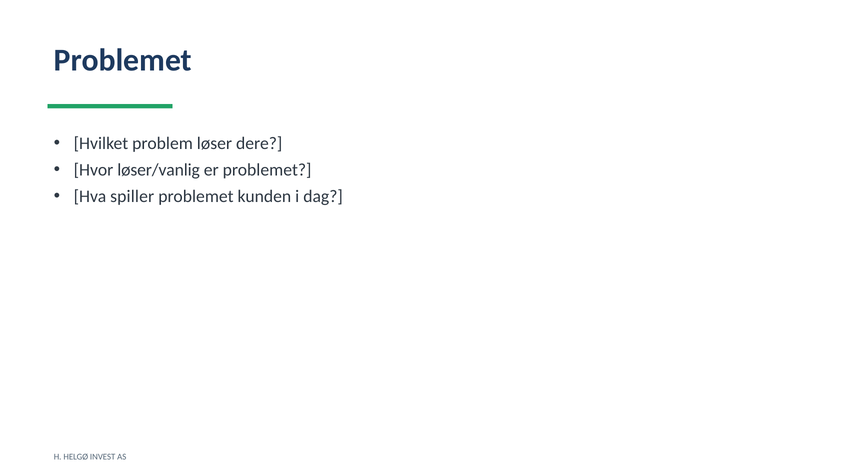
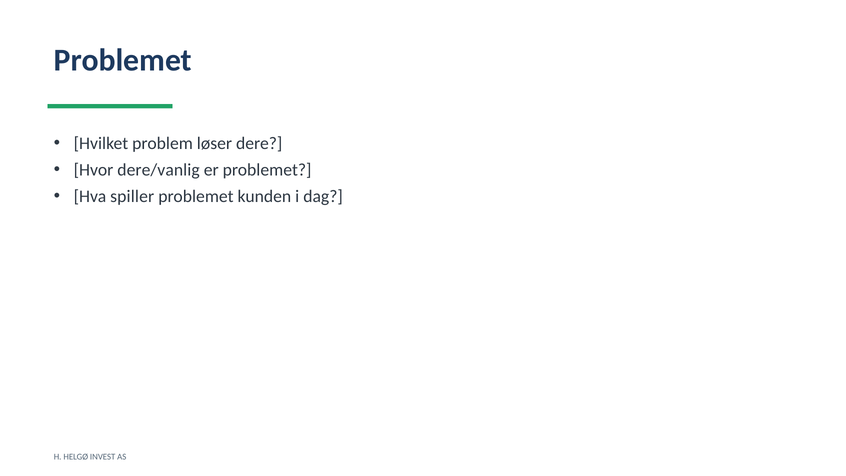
løser/vanlig: løser/vanlig -> dere/vanlig
